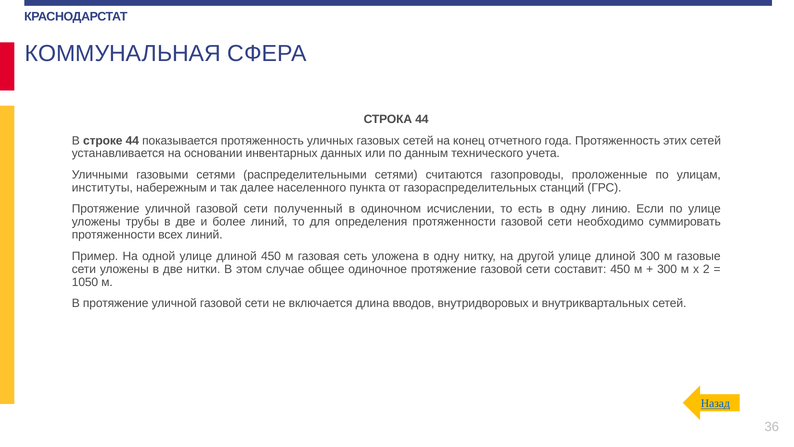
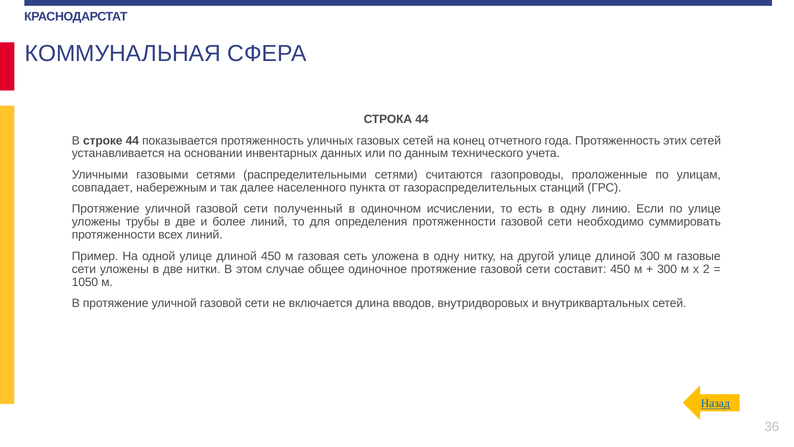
институты: институты -> совпадает
